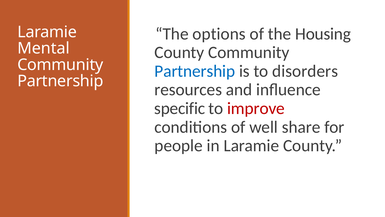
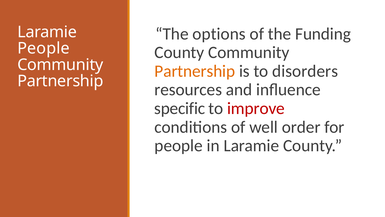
Housing: Housing -> Funding
Mental at (44, 48): Mental -> People
Partnership at (195, 71) colour: blue -> orange
share: share -> order
